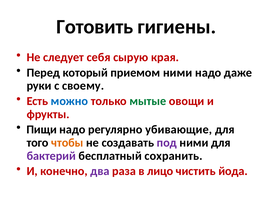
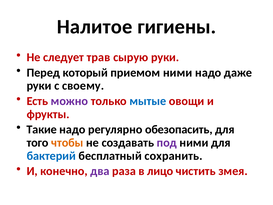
Готовить: Готовить -> Налитое
себя: себя -> трав
сырую края: края -> руки
можно colour: blue -> purple
мытые colour: green -> blue
Пищи: Пищи -> Такие
убивающие: убивающие -> обезопасить
бактерий colour: purple -> blue
йода: йода -> змея
